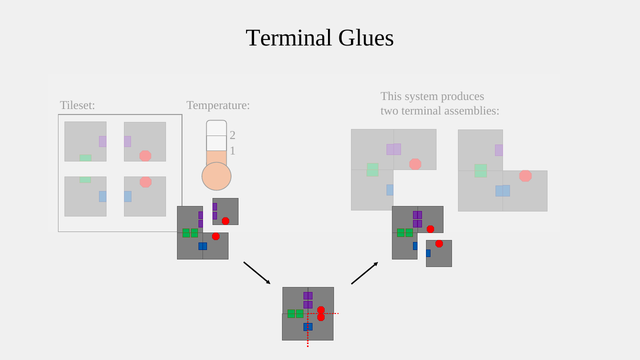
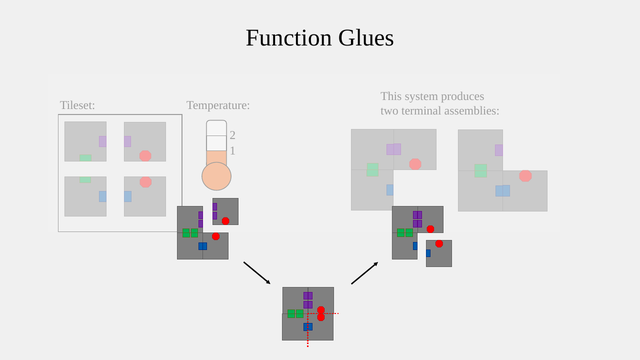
Terminal at (289, 38): Terminal -> Function
